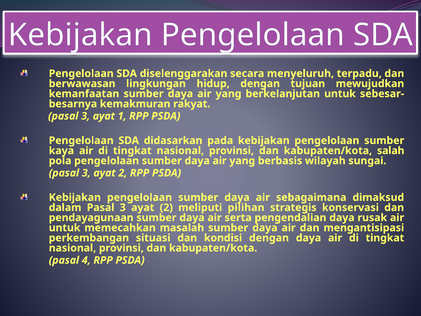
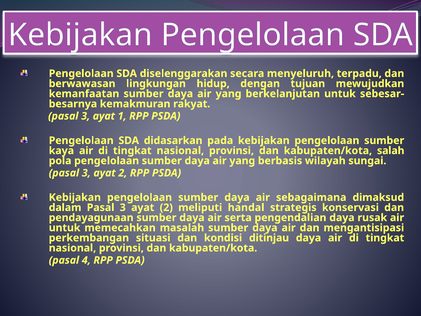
pilihan: pilihan -> handal
kondisi dengan: dengan -> ditinjau
